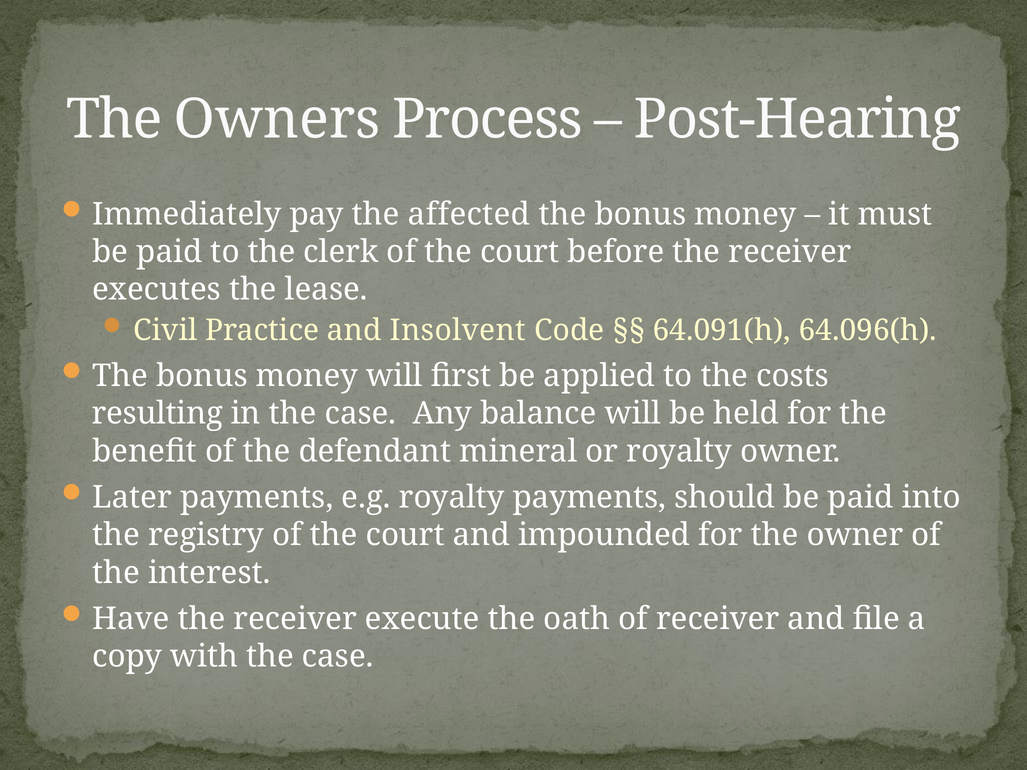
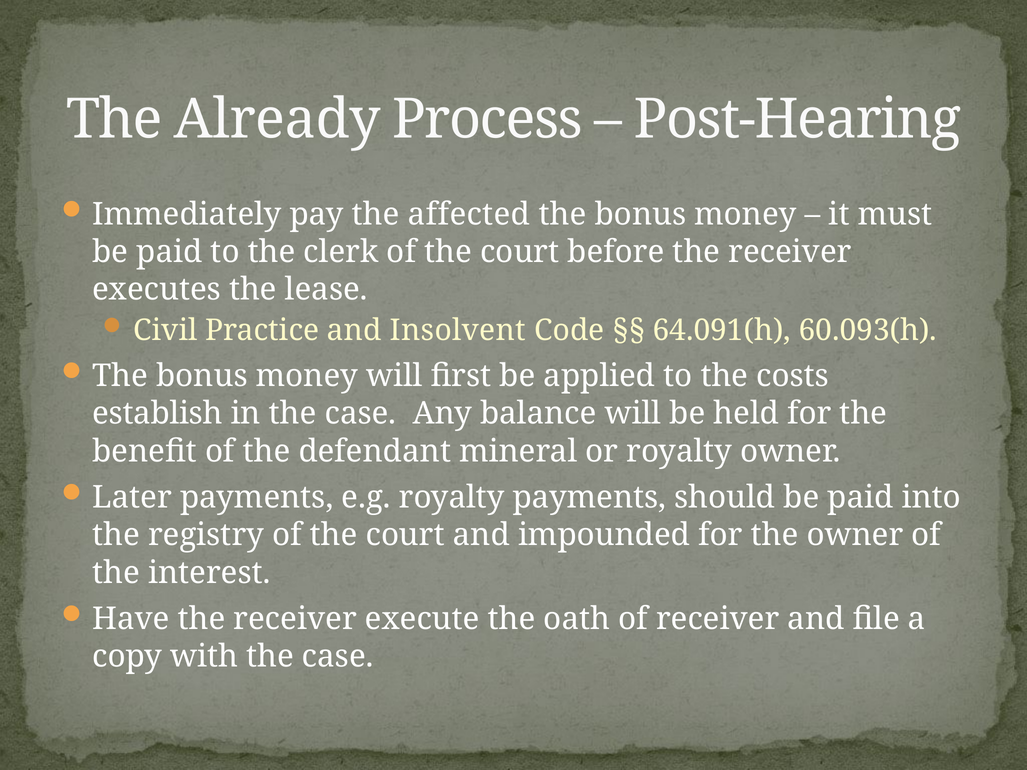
Owners: Owners -> Already
64.096(h: 64.096(h -> 60.093(h
resulting: resulting -> establish
